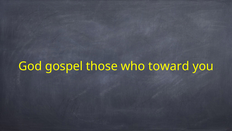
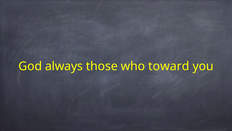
gospel: gospel -> always
